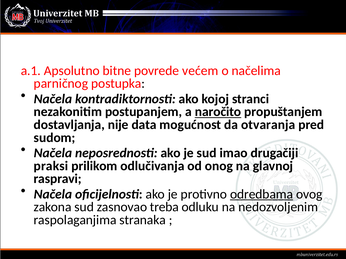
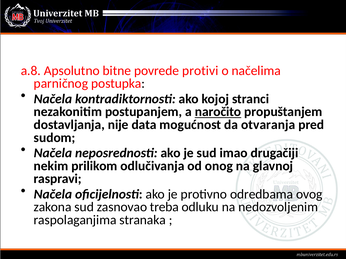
a.1: a.1 -> a.8
većem: većem -> protivi
praksi: praksi -> nekim
odredbama underline: present -> none
